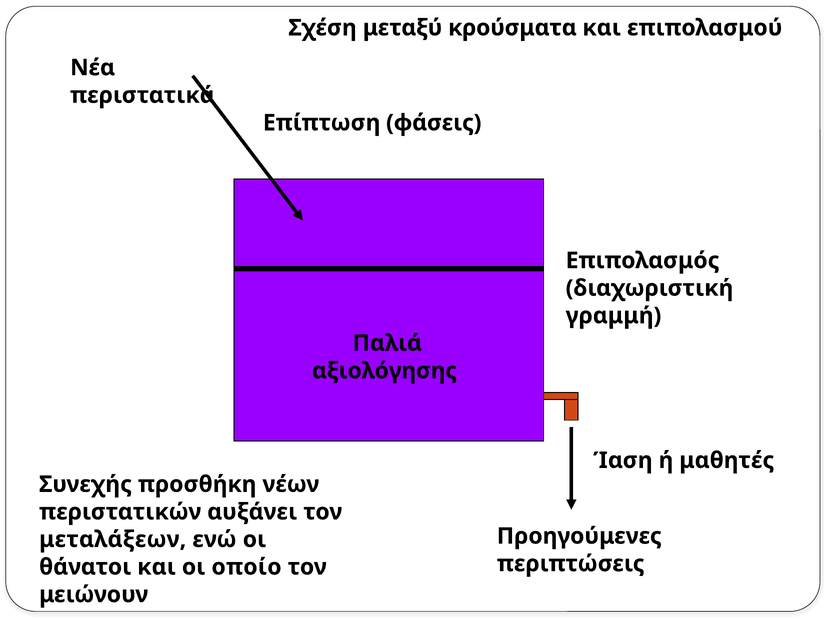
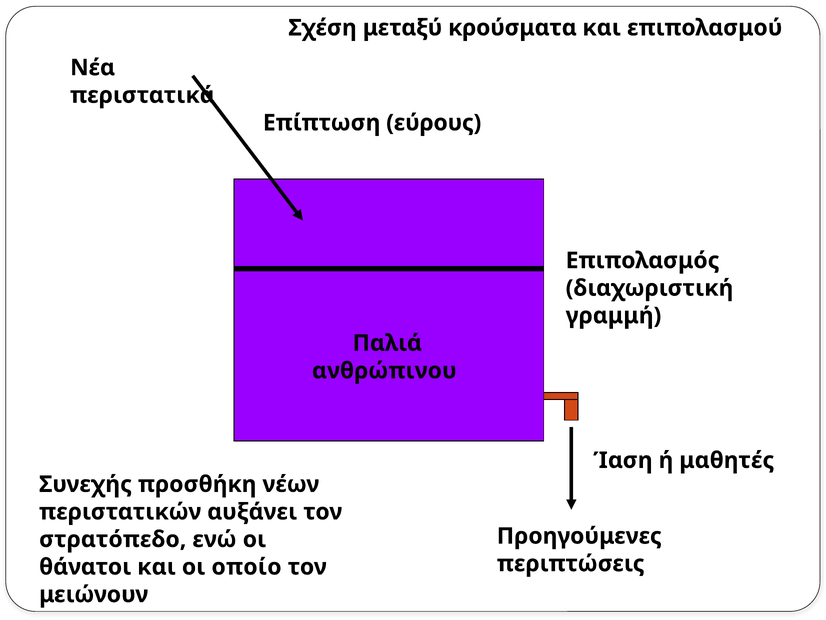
φάσεις: φάσεις -> εύρους
αξιολόγησης: αξιολόγησης -> ανθρώπινου
μεταλάξεων: μεταλάξεων -> στρατόπεδο
